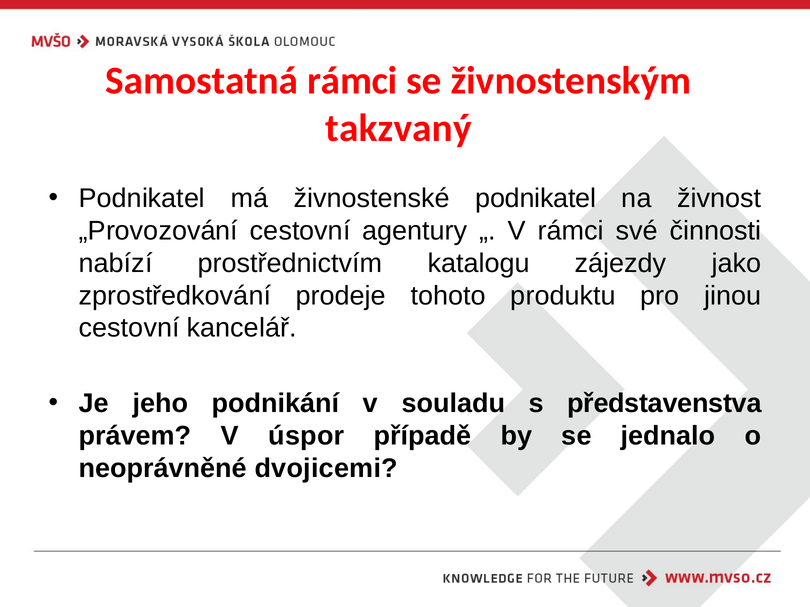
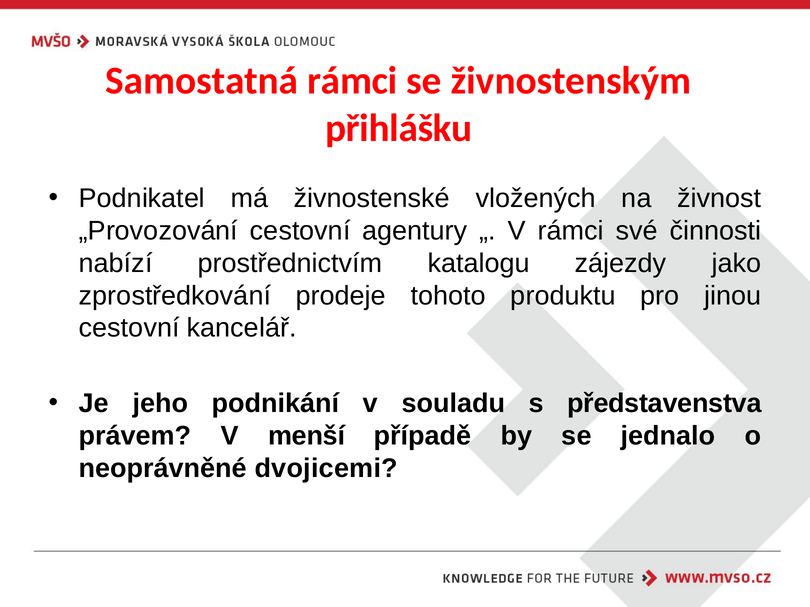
takzvaný: takzvaný -> přihlášku
živnostenské podnikatel: podnikatel -> vložených
úspor: úspor -> menší
